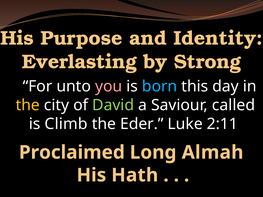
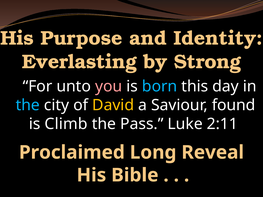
the at (28, 105) colour: yellow -> light blue
David colour: light green -> yellow
called: called -> found
Eder: Eder -> Pass
Almah: Almah -> Reveal
Hath: Hath -> Bible
